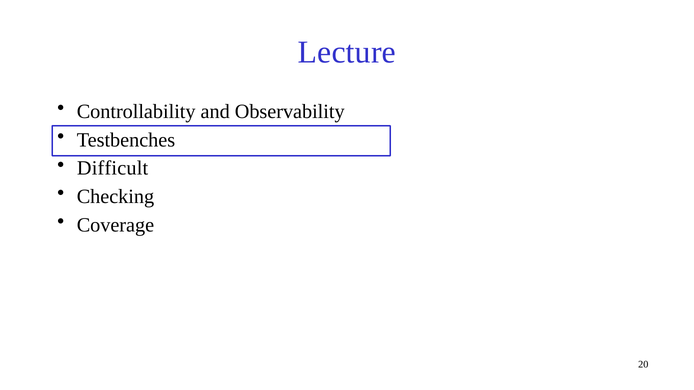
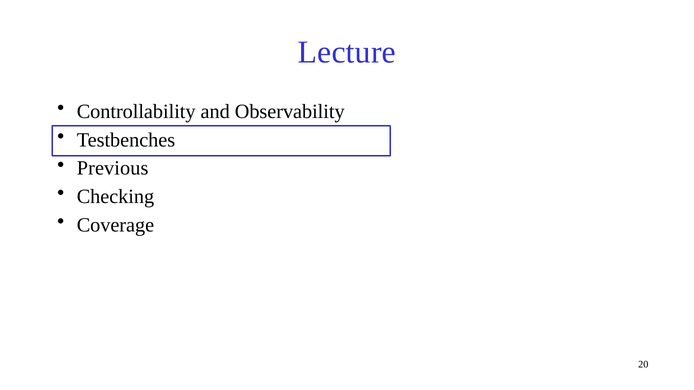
Difficult: Difficult -> Previous
